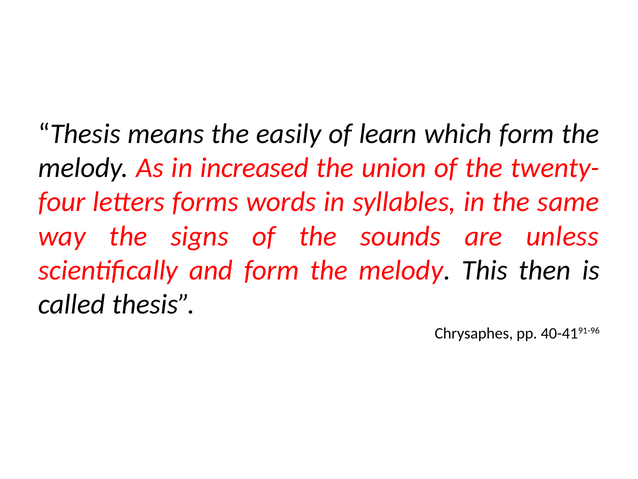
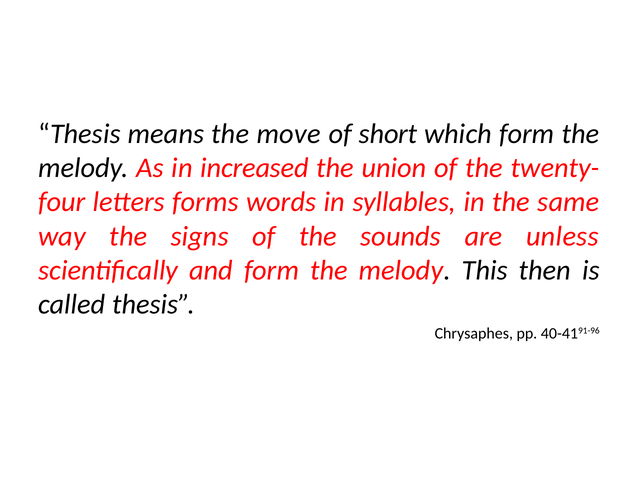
easily: easily -> move
learn: learn -> short
